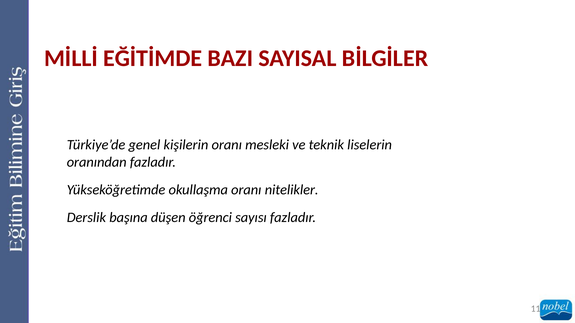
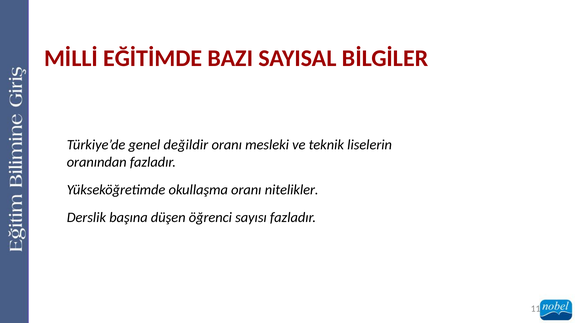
kişilerin: kişilerin -> değildir
